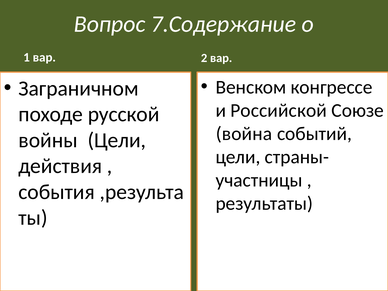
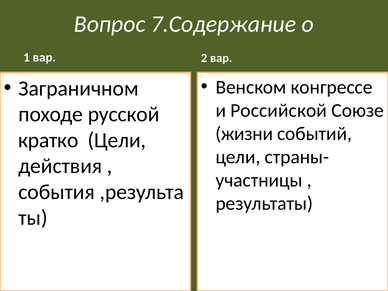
война: война -> жизни
войны: войны -> кратко
